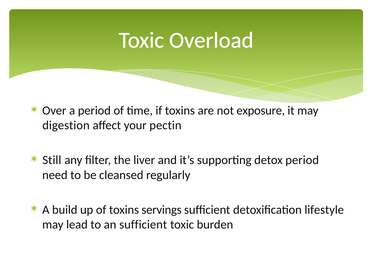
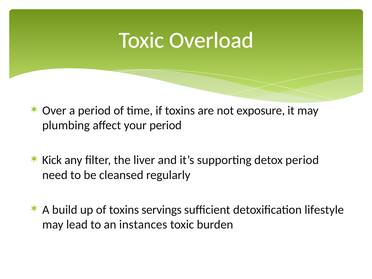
digestion: digestion -> plumbing
your pectin: pectin -> period
Still: Still -> Kick
an sufficient: sufficient -> instances
